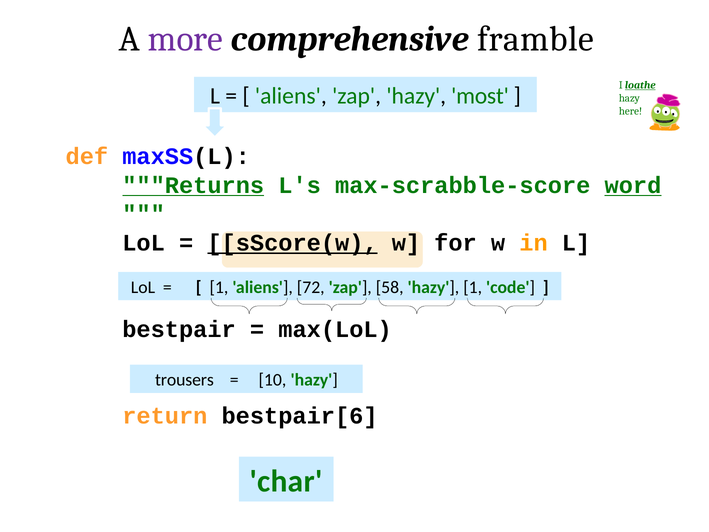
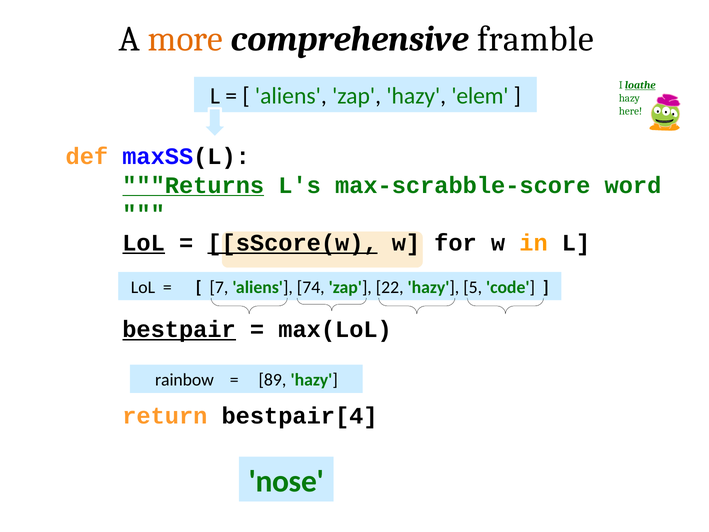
more colour: purple -> orange
most: most -> elem
word underline: present -> none
LoL at (144, 243) underline: none -> present
1 at (219, 287): 1 -> 7
72: 72 -> 74
58: 58 -> 22
hazy 1: 1 -> 5
bestpair underline: none -> present
trousers: trousers -> rainbow
10: 10 -> 89
bestpair[6: bestpair[6 -> bestpair[4
char: char -> nose
